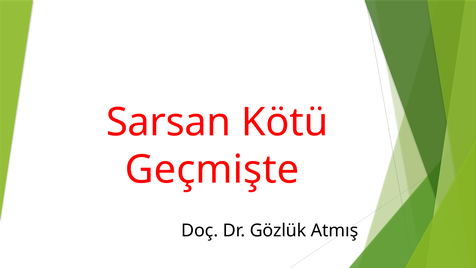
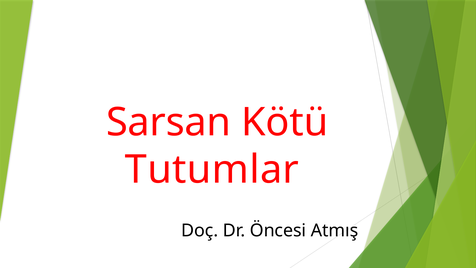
Geçmişte: Geçmişte -> Tutumlar
Gözlük: Gözlük -> Öncesi
